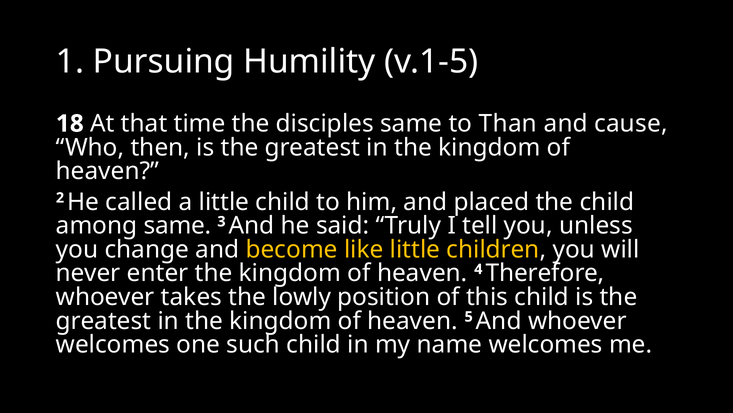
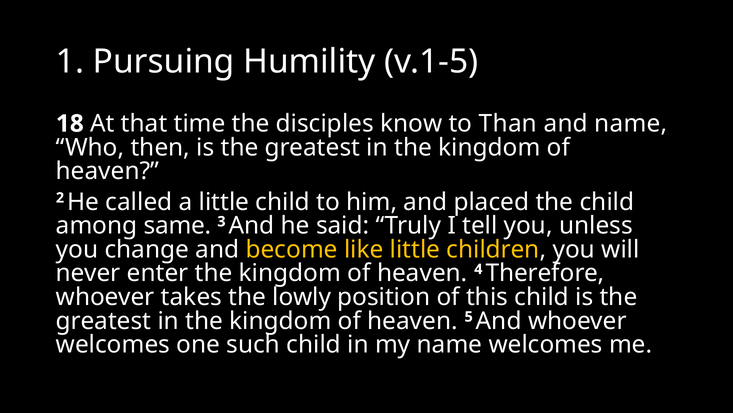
disciples same: same -> know
and cause: cause -> name
